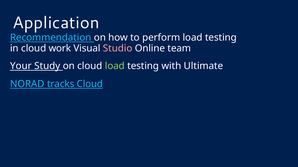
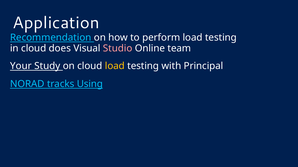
work: work -> does
load at (115, 66) colour: light green -> yellow
Ultimate: Ultimate -> Principal
tracks Cloud: Cloud -> Using
